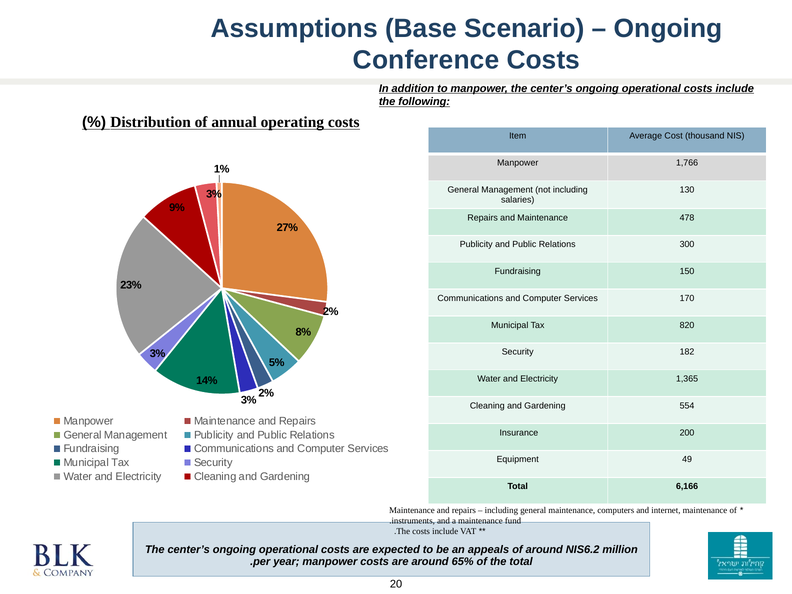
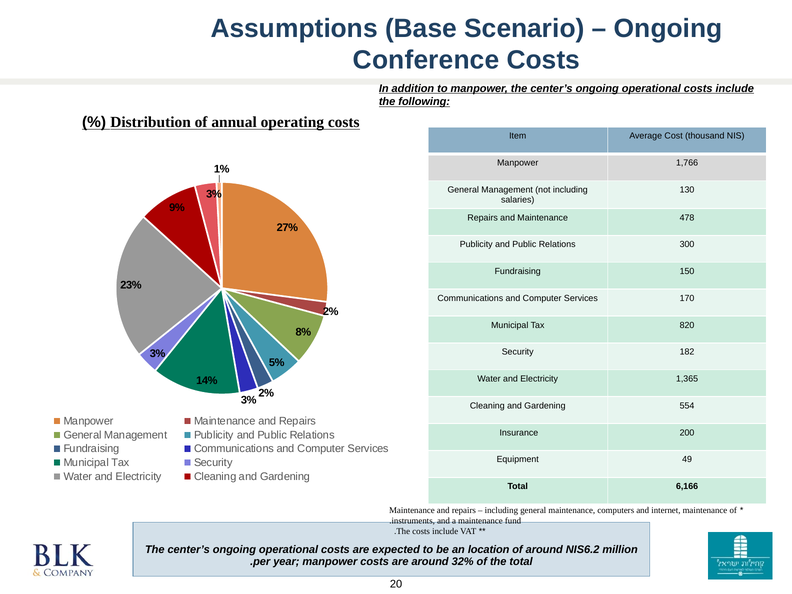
appeals: appeals -> location
65%: 65% -> 32%
